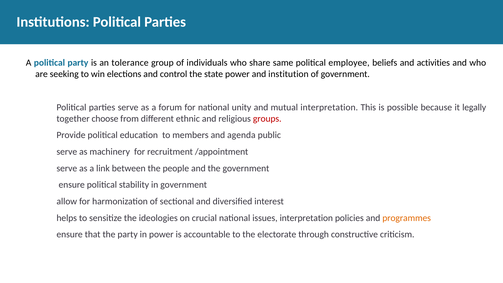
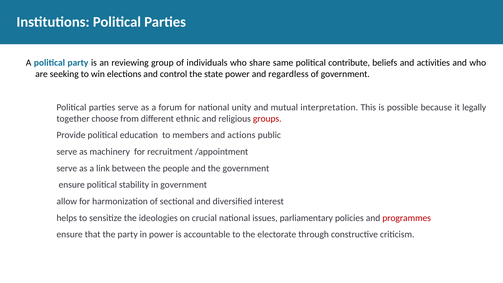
tolerance: tolerance -> reviewing
employee: employee -> contribute
institution: institution -> regardless
agenda: agenda -> actions
issues interpretation: interpretation -> parliamentary
programmes colour: orange -> red
